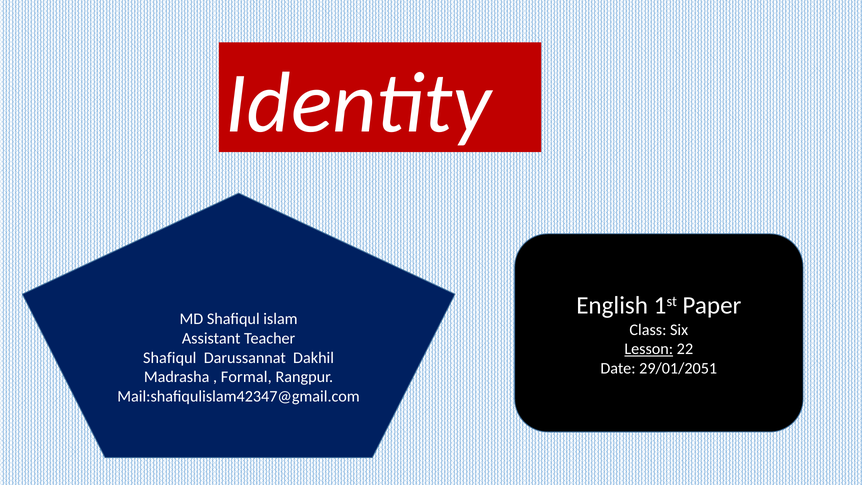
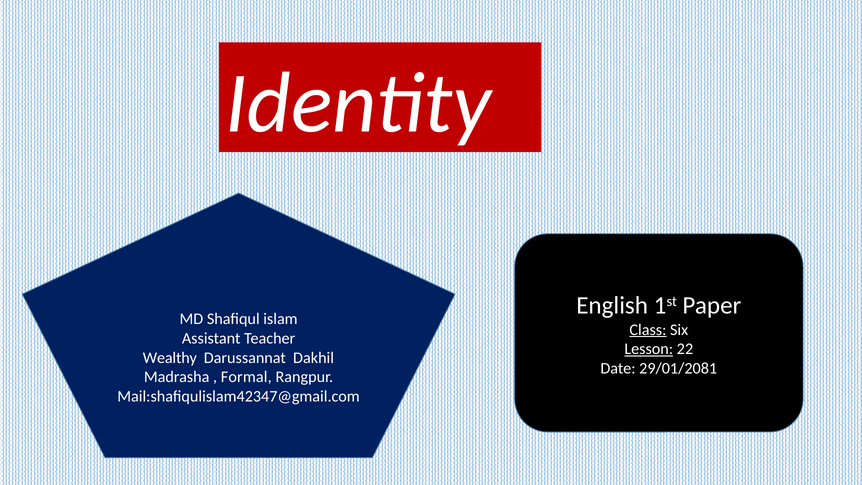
Class underline: none -> present
Shafiqul at (170, 358): Shafiqul -> Wealthy
29/01/2051: 29/01/2051 -> 29/01/2081
